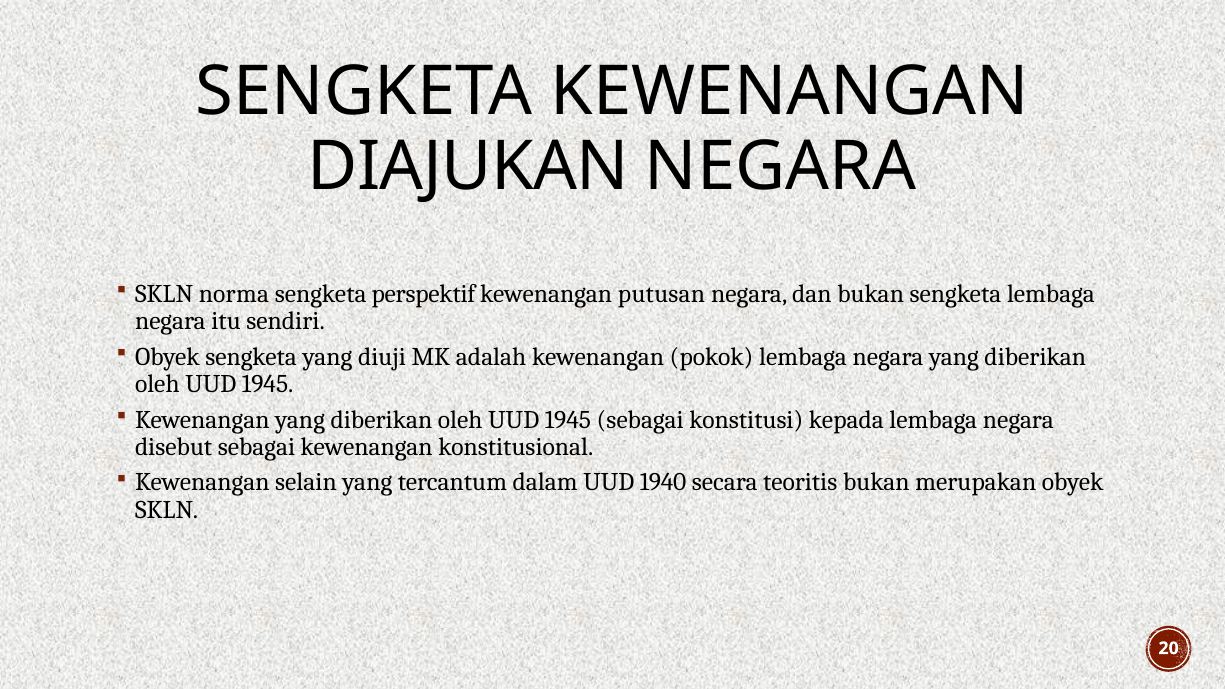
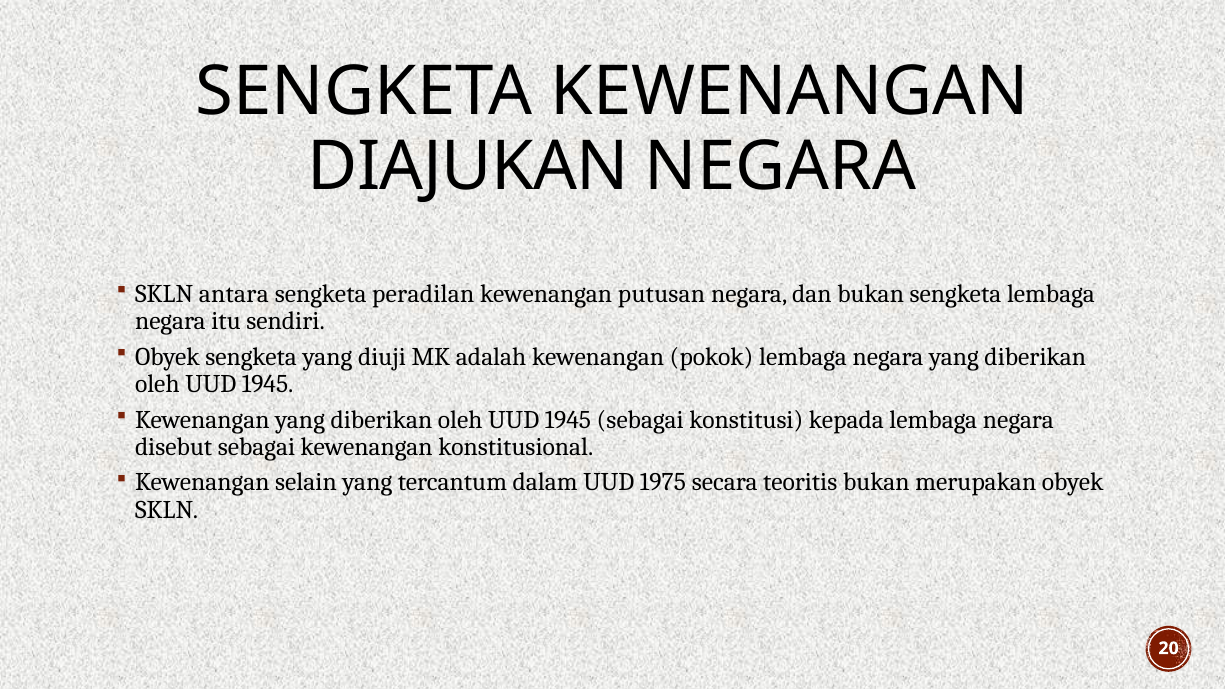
norma: norma -> antara
perspektif: perspektif -> peradilan
1940: 1940 -> 1975
